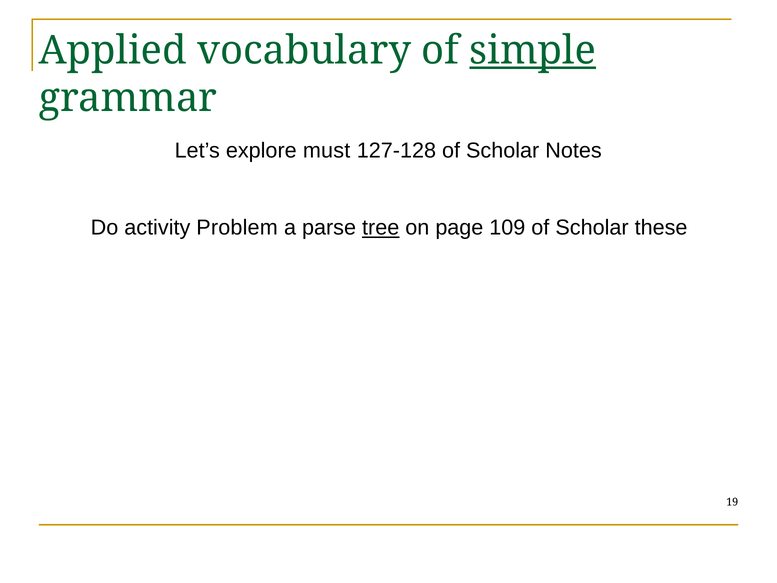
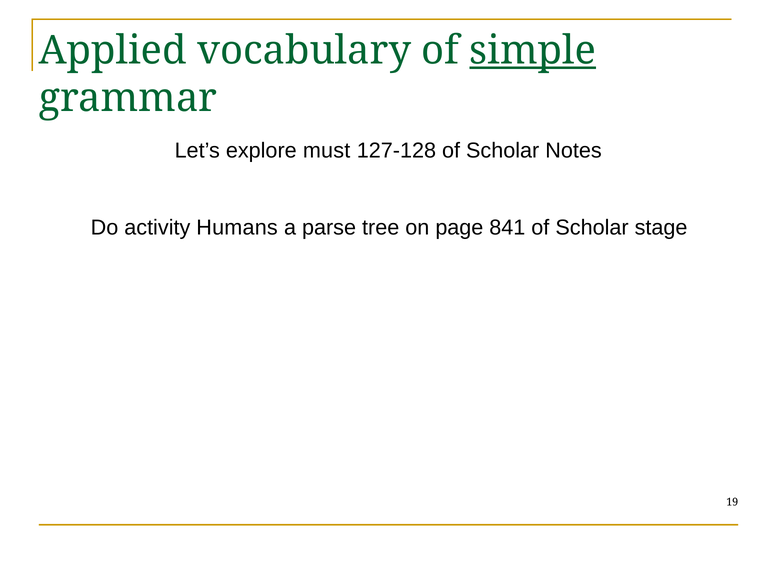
Problem: Problem -> Humans
tree underline: present -> none
109: 109 -> 841
these: these -> stage
